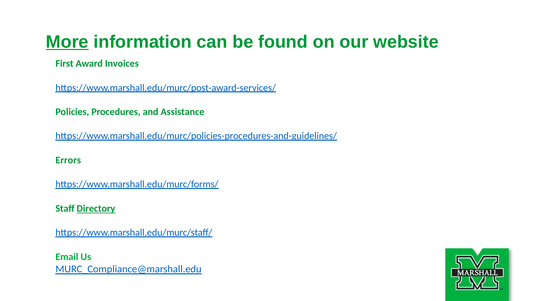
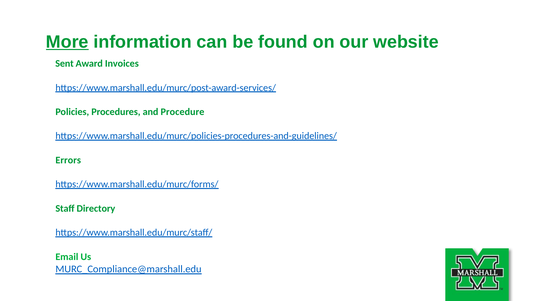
First: First -> Sent
Assistance: Assistance -> Procedure
Directory underline: present -> none
